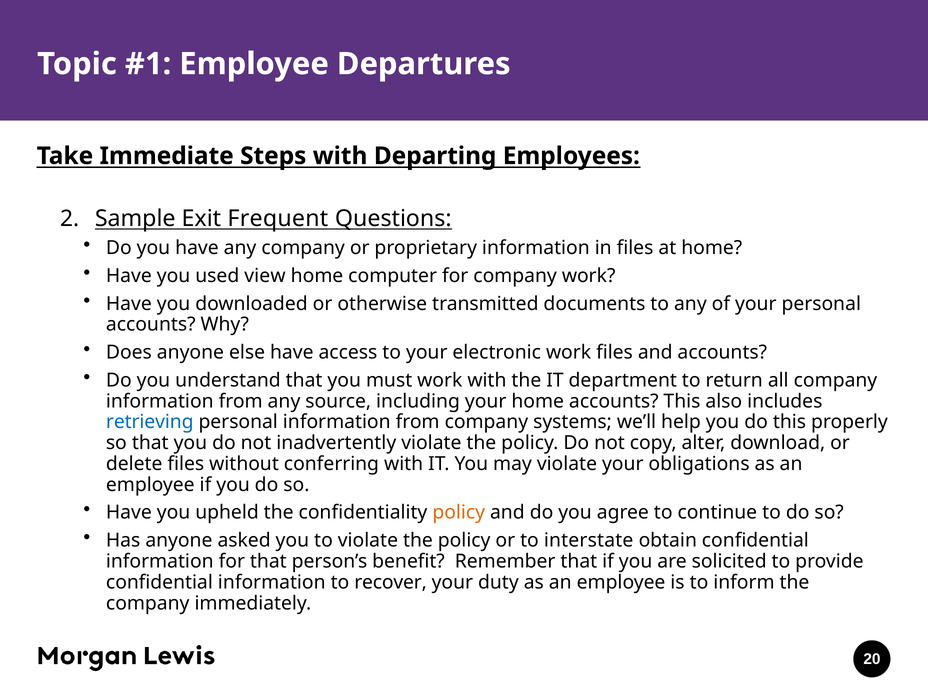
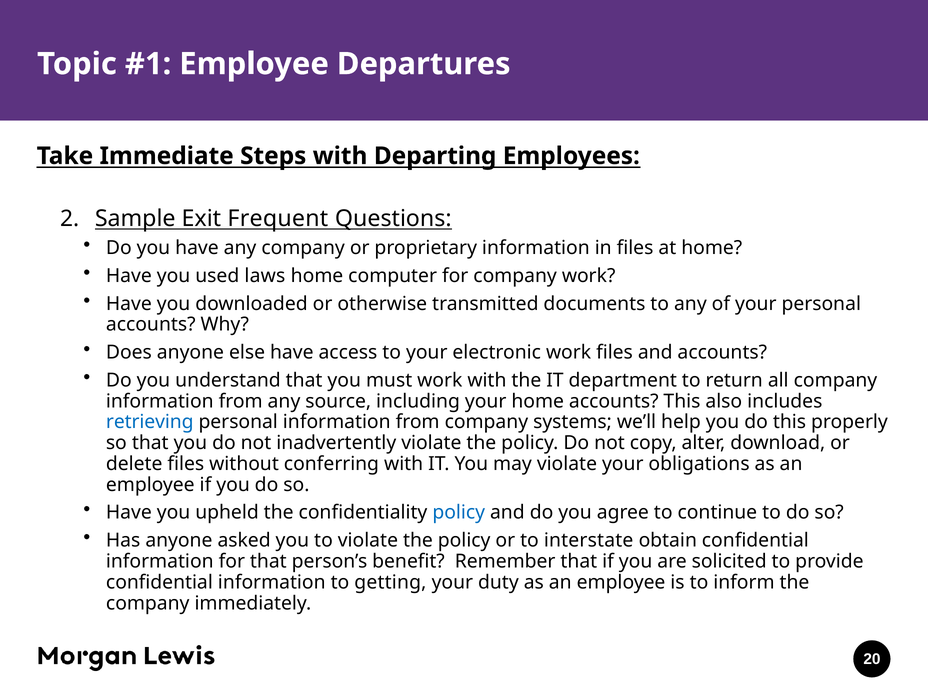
view: view -> laws
policy at (459, 513) colour: orange -> blue
recover: recover -> getting
